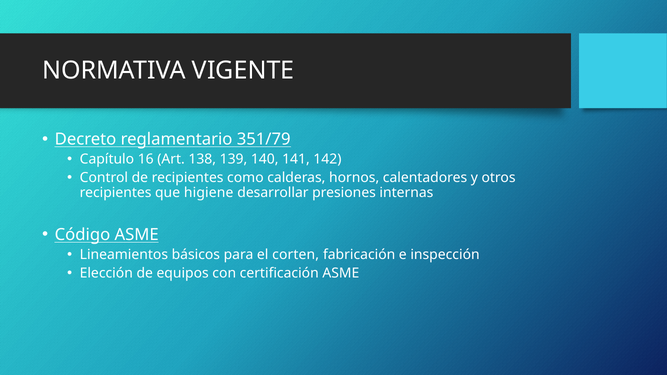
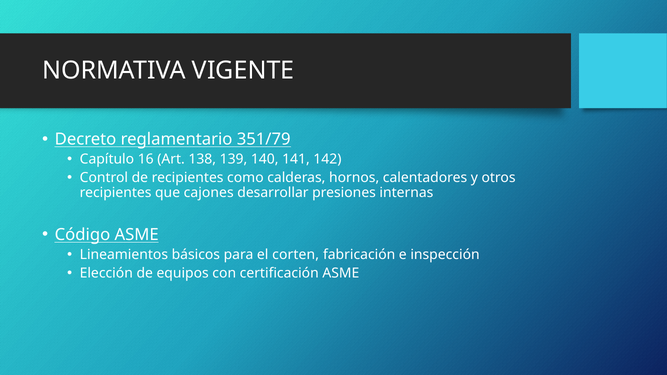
higiene: higiene -> cajones
